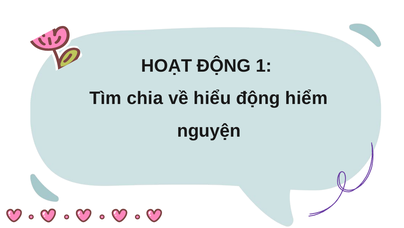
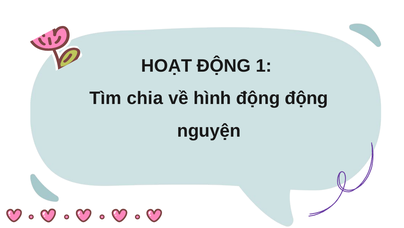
hiểu: hiểu -> hình
động hiểm: hiểm -> động
